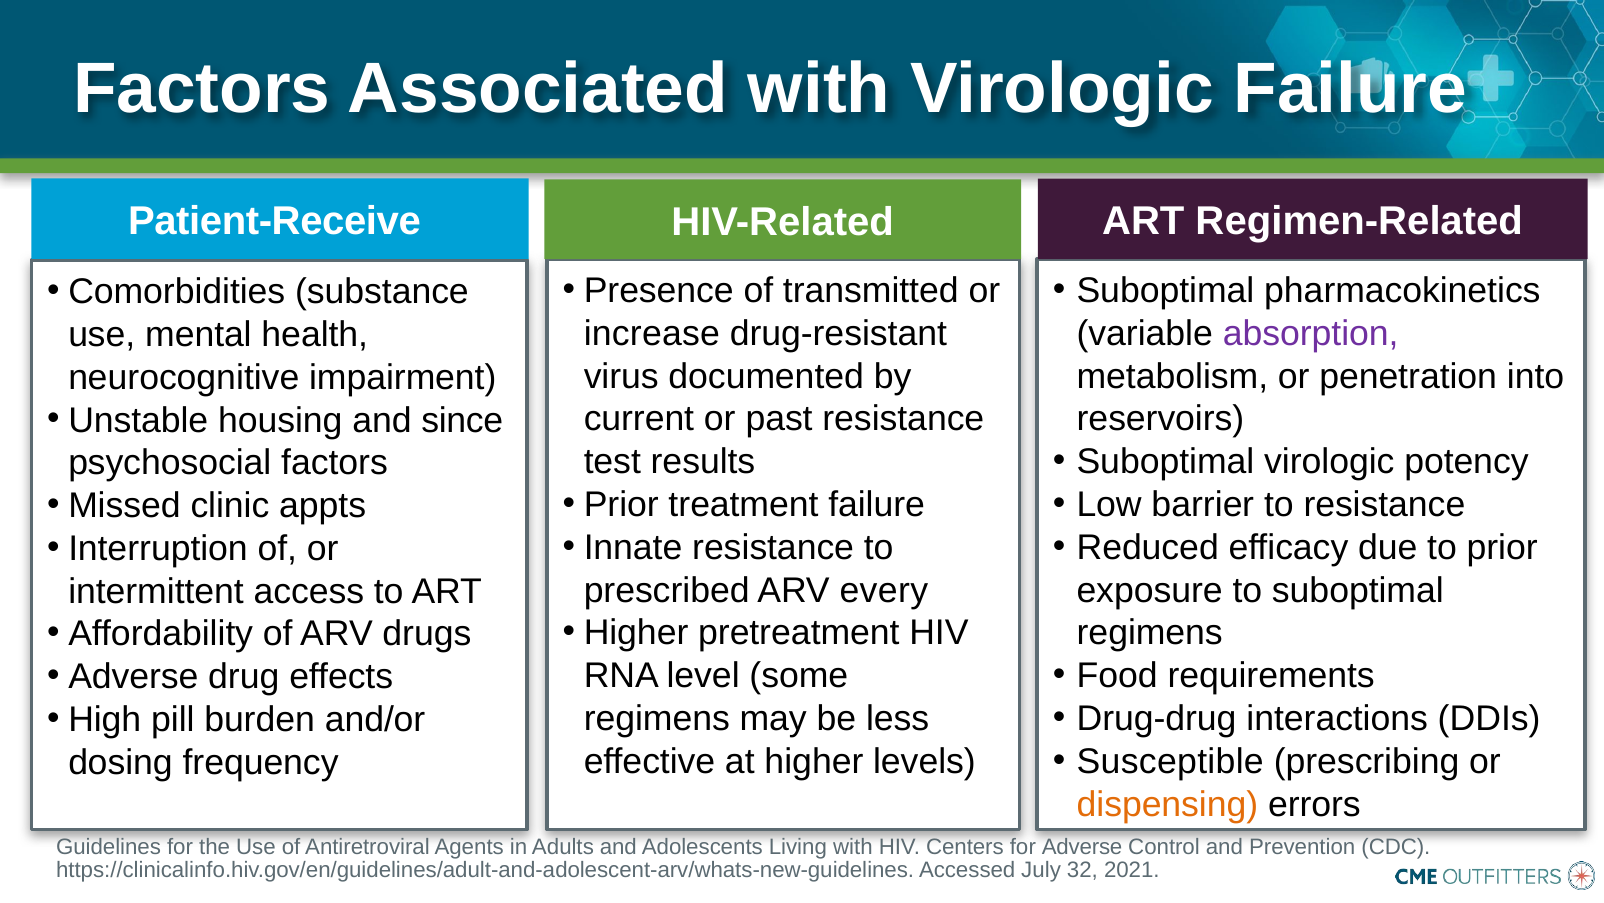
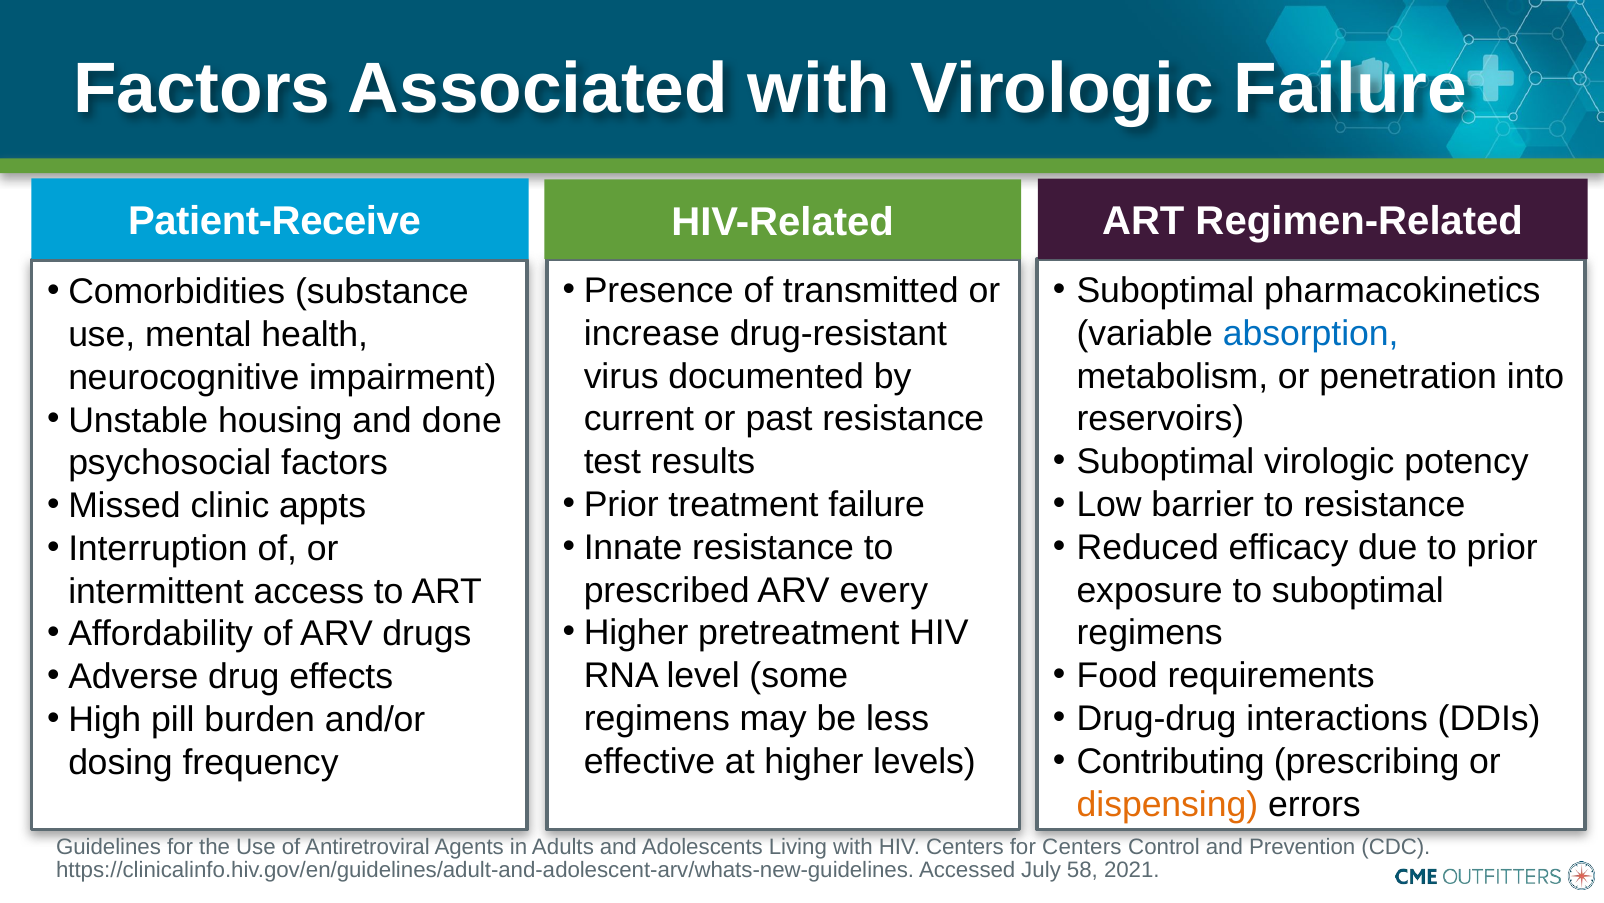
absorption colour: purple -> blue
since: since -> done
Susceptible: Susceptible -> Contributing
for Adverse: Adverse -> Centers
32: 32 -> 58
